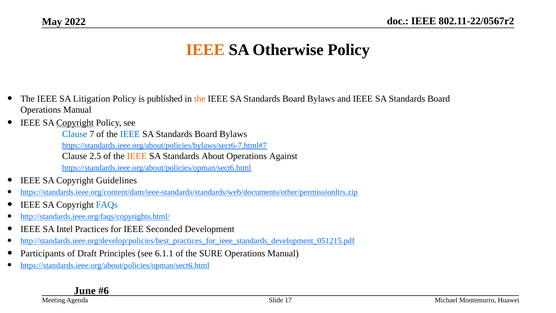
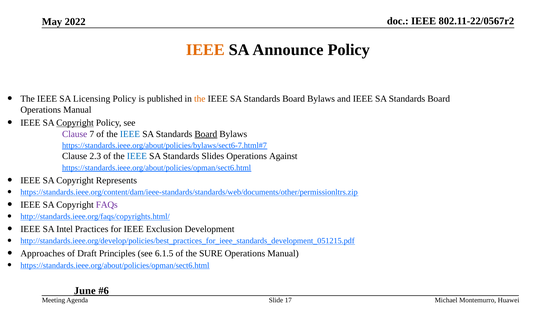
Otherwise: Otherwise -> Announce
Litigation: Litigation -> Licensing
Clause at (75, 134) colour: blue -> purple
Board at (206, 134) underline: none -> present
2.5: 2.5 -> 2.3
IEEE at (137, 156) colour: orange -> blue
About: About -> Slides
Guidelines: Guidelines -> Represents
FAQs colour: blue -> purple
Seconded: Seconded -> Exclusion
Participants: Participants -> Approaches
6.1.1: 6.1.1 -> 6.1.5
